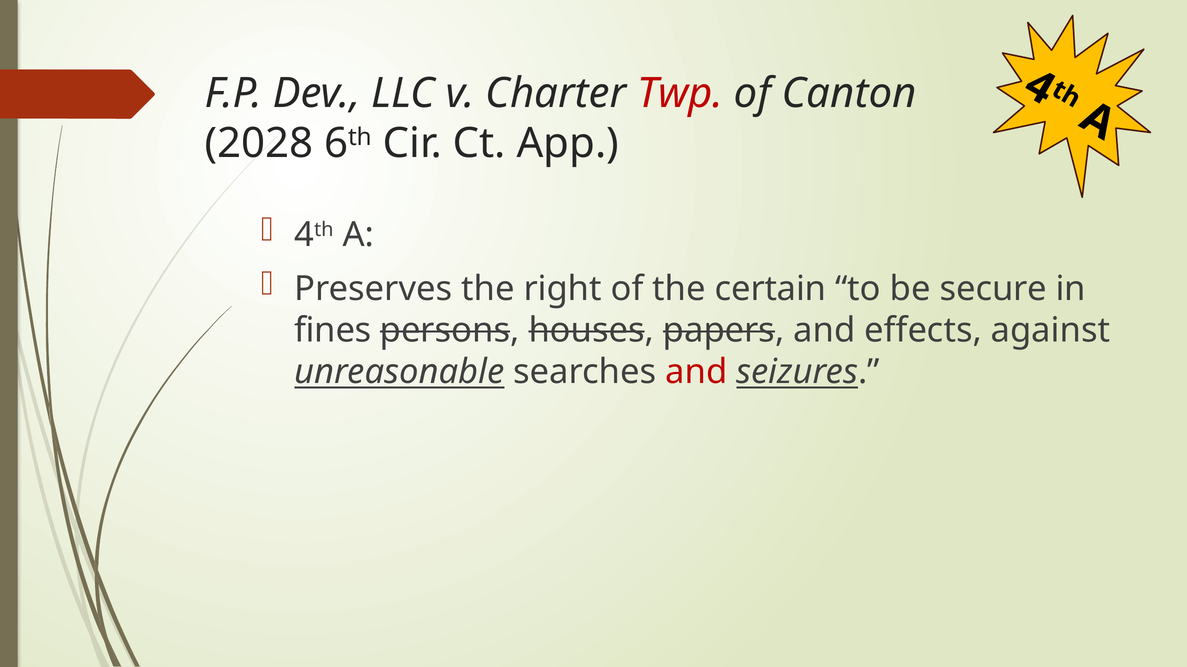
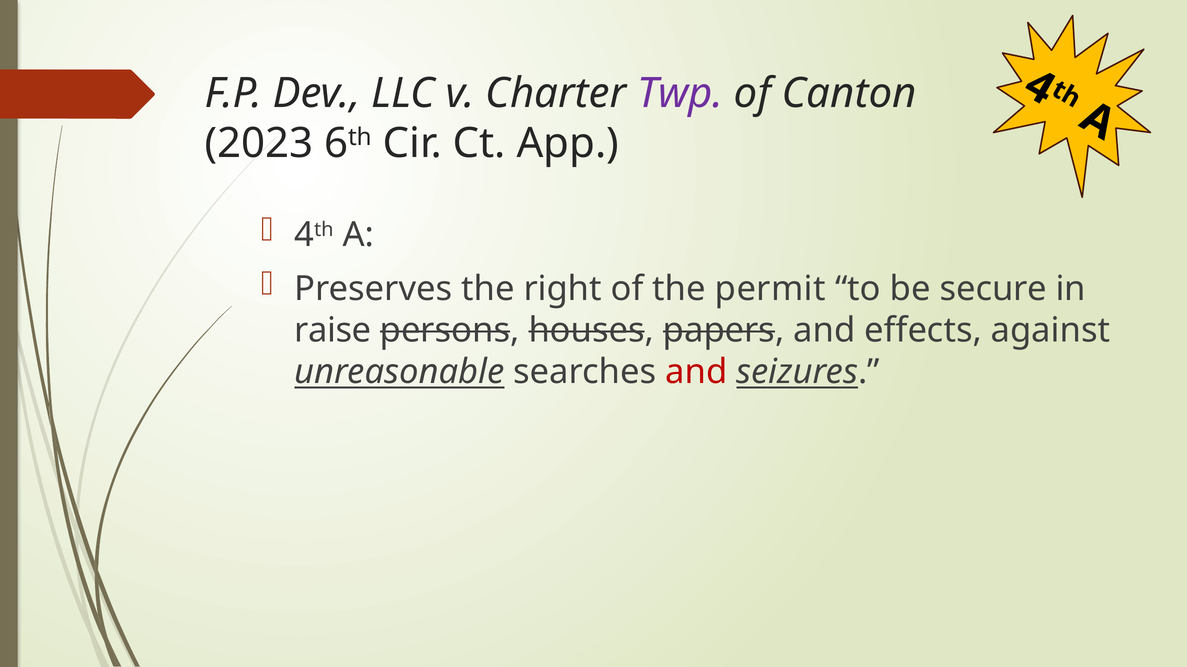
Twp colour: red -> purple
2028: 2028 -> 2023
certain: certain -> permit
fines: fines -> raise
